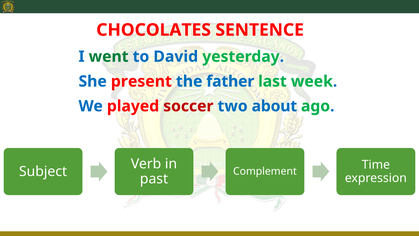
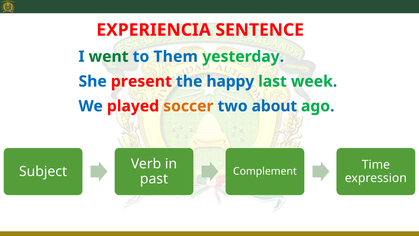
CHOCOLATES: CHOCOLATES -> EXPERIENCIA
David: David -> Them
father: father -> happy
soccer colour: red -> orange
